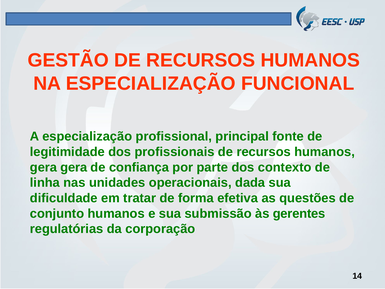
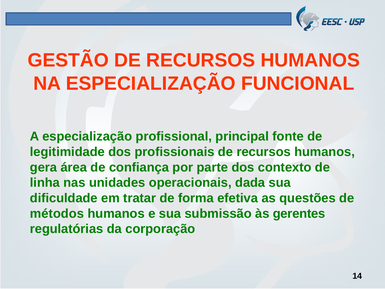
gera gera: gera -> área
conjunto: conjunto -> métodos
